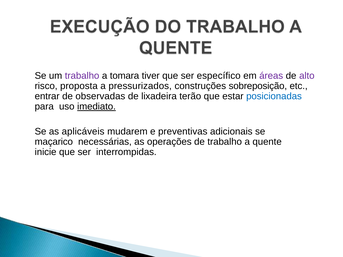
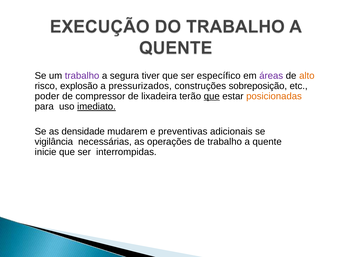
tomara: tomara -> segura
alto colour: purple -> orange
proposta: proposta -> explosão
entrar: entrar -> poder
observadas: observadas -> compressor
que at (212, 96) underline: none -> present
posicionadas colour: blue -> orange
aplicáveis: aplicáveis -> densidade
maçarico: maçarico -> vigilância
